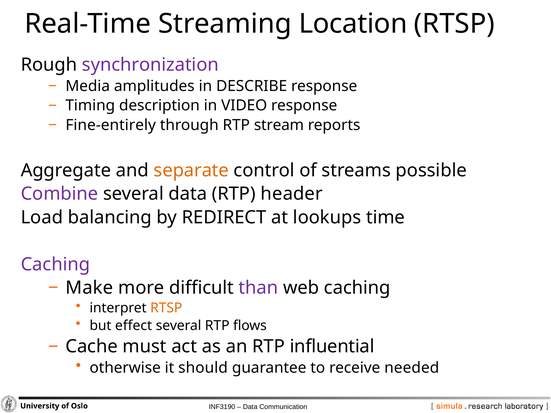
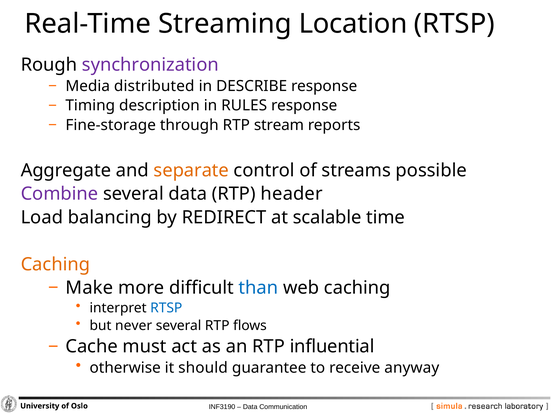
amplitudes: amplitudes -> distributed
VIDEO: VIDEO -> RULES
Fine-entirely: Fine-entirely -> Fine-storage
lookups: lookups -> scalable
Caching at (55, 265) colour: purple -> orange
than colour: purple -> blue
RTSP at (166, 308) colour: orange -> blue
effect: effect -> never
needed: needed -> anyway
